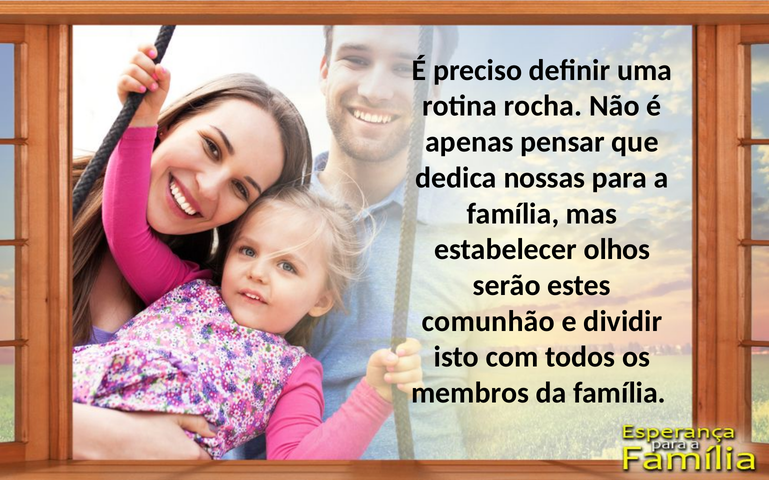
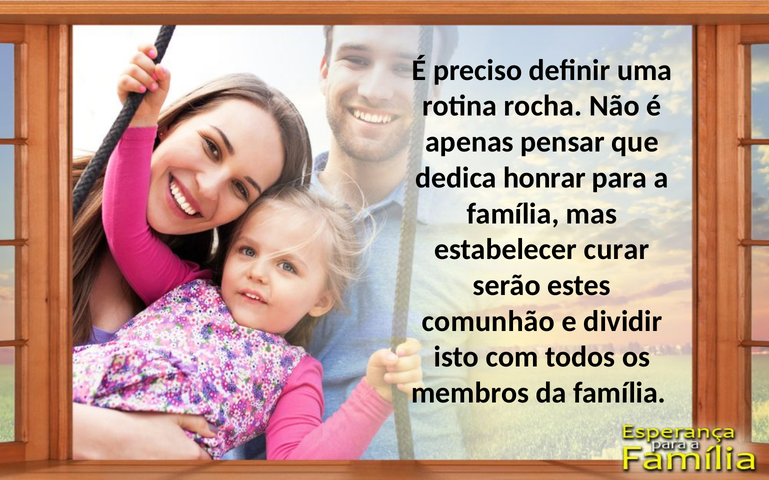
nossas: nossas -> honrar
olhos: olhos -> curar
